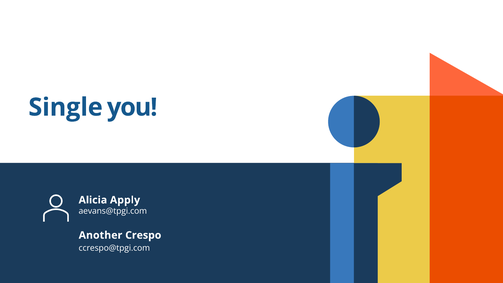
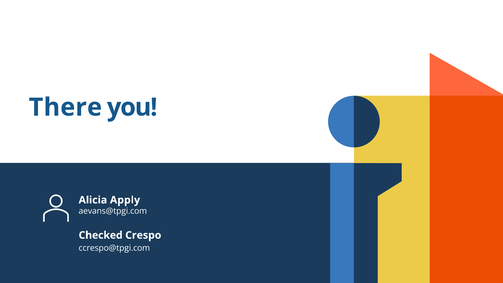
Single: Single -> There
Another: Another -> Checked
